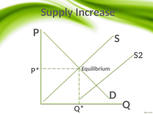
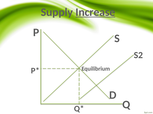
Increase underline: none -> present
